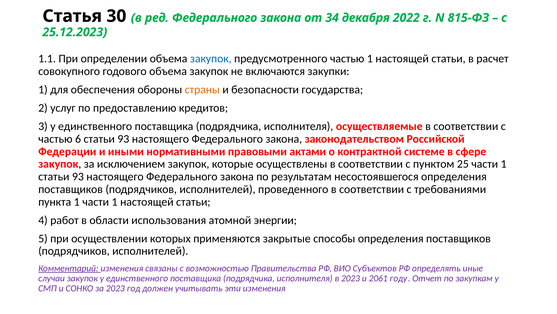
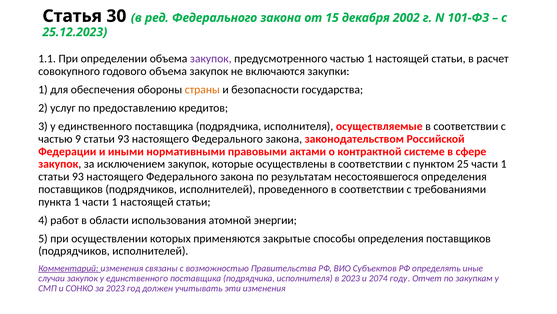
34: 34 -> 15
2022: 2022 -> 2002
815-ФЗ: 815-ФЗ -> 101-ФЗ
закупок at (211, 59) colour: blue -> purple
6: 6 -> 9
2061: 2061 -> 2074
